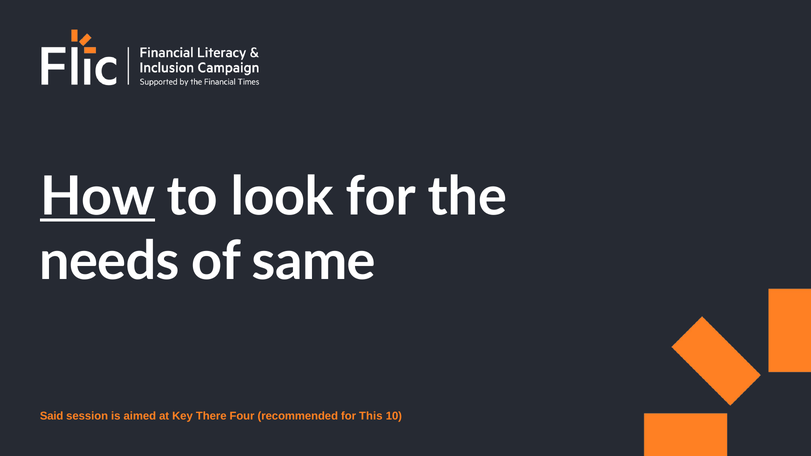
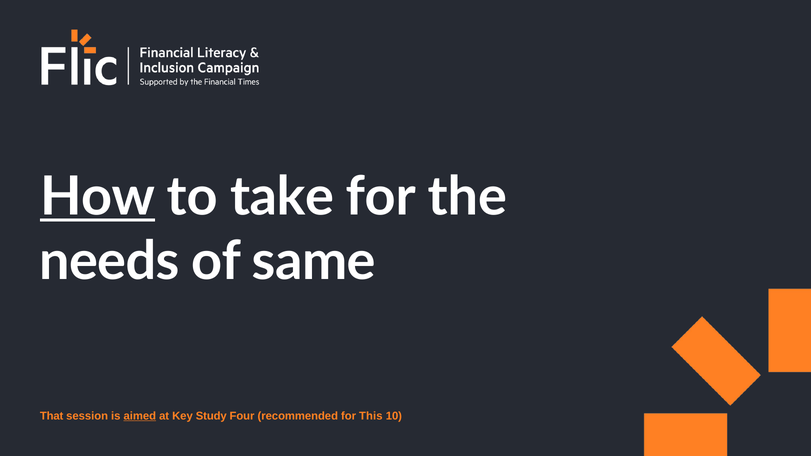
look: look -> take
Said: Said -> That
aimed underline: none -> present
There: There -> Study
